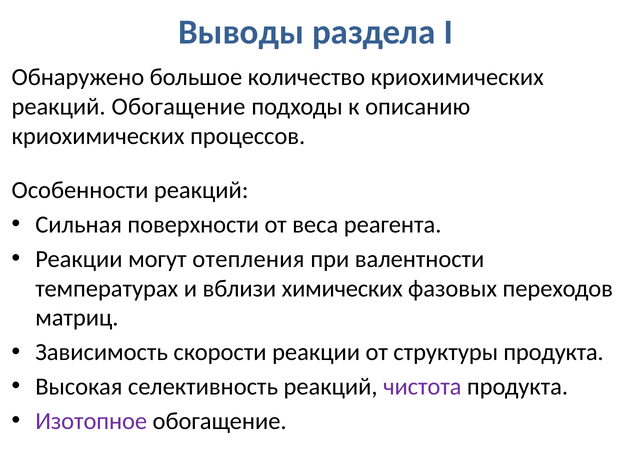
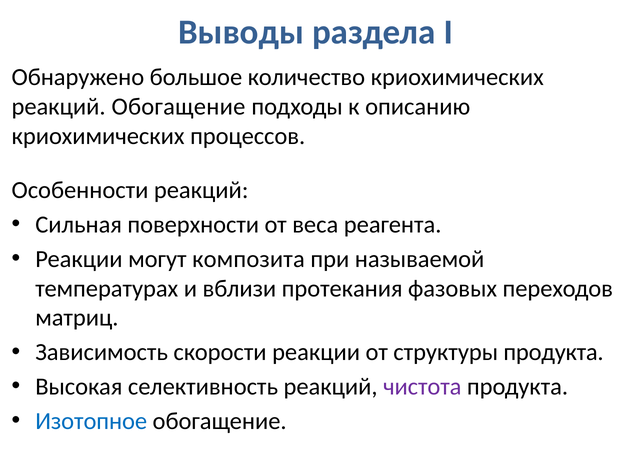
отепления: отепления -> композита
валентности: валентности -> называемой
химических: химических -> протекания
Изотопное colour: purple -> blue
